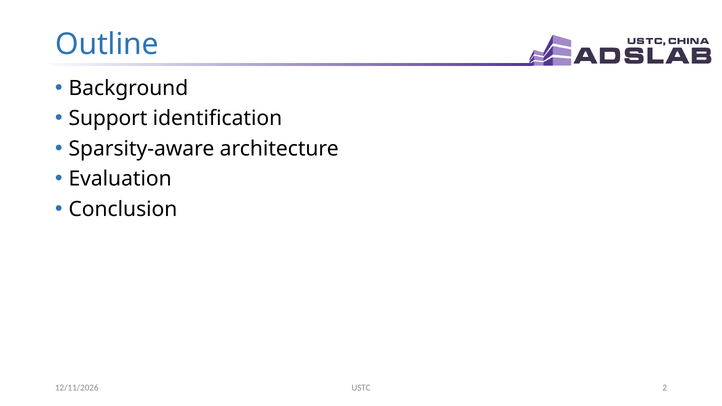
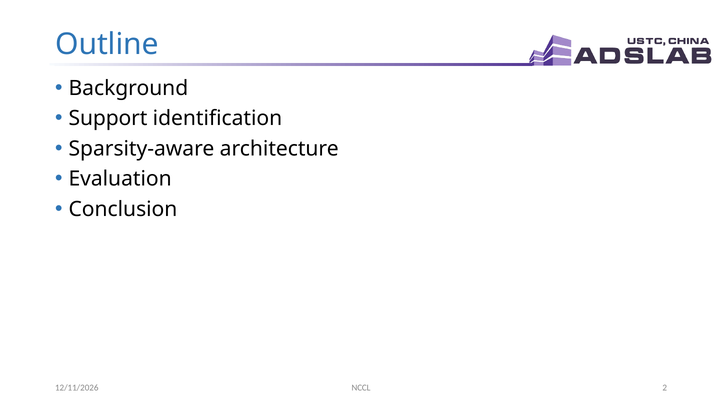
USTC: USTC -> NCCL
